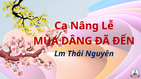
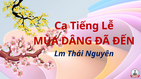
Nâng: Nâng -> Tiếng
